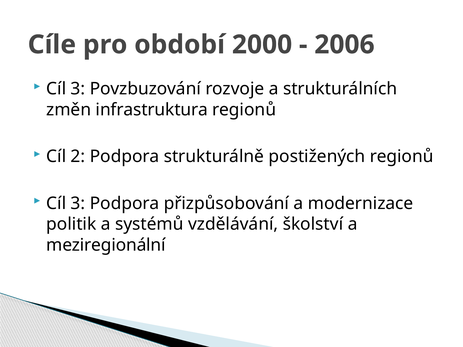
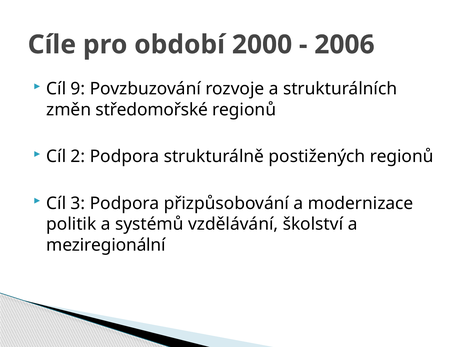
3 at (78, 89): 3 -> 9
infrastruktura: infrastruktura -> středomořské
